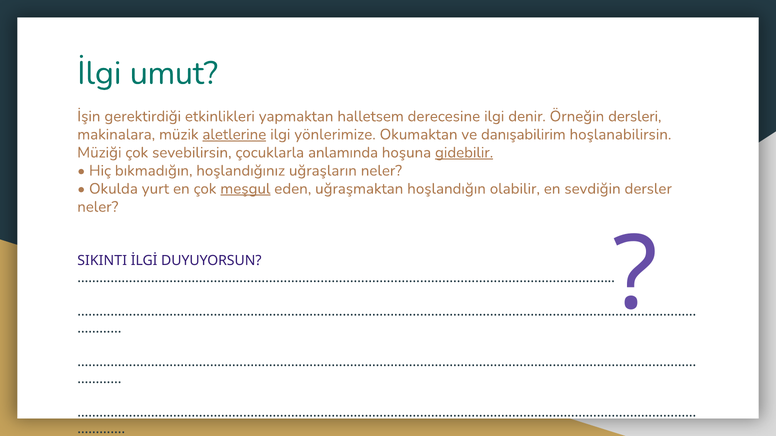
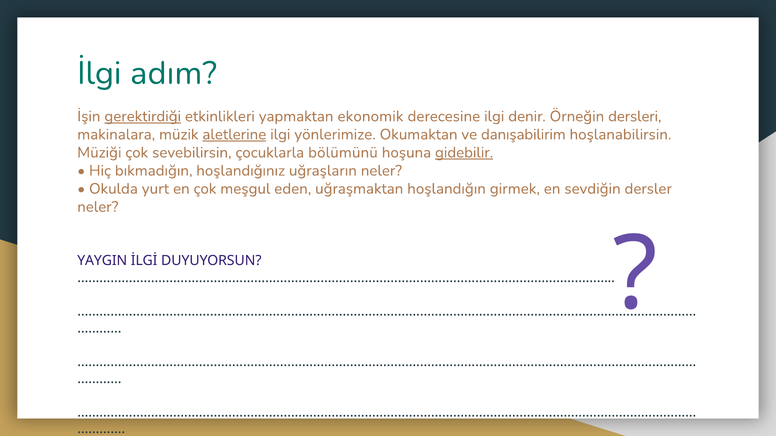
umut: umut -> adım
gerektirdiği underline: none -> present
halletsem: halletsem -> ekonomik
anlamında: anlamında -> bölümünü
meşgul underline: present -> none
olabilir: olabilir -> girmek
SIKINTI: SIKINTI -> YAYGIN
